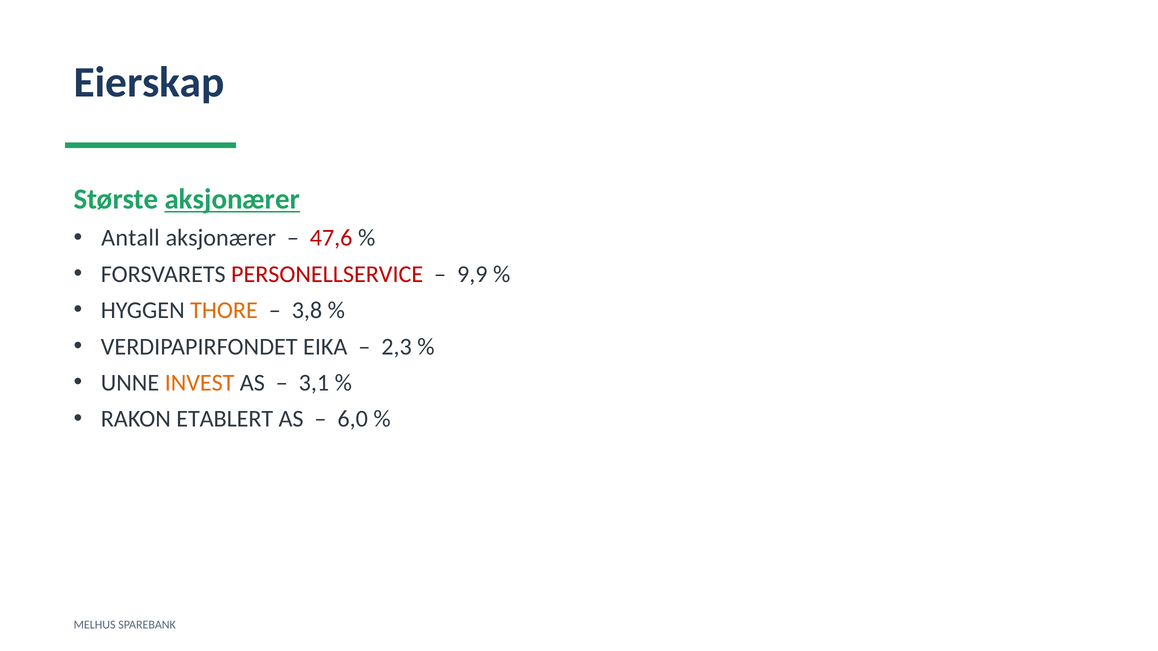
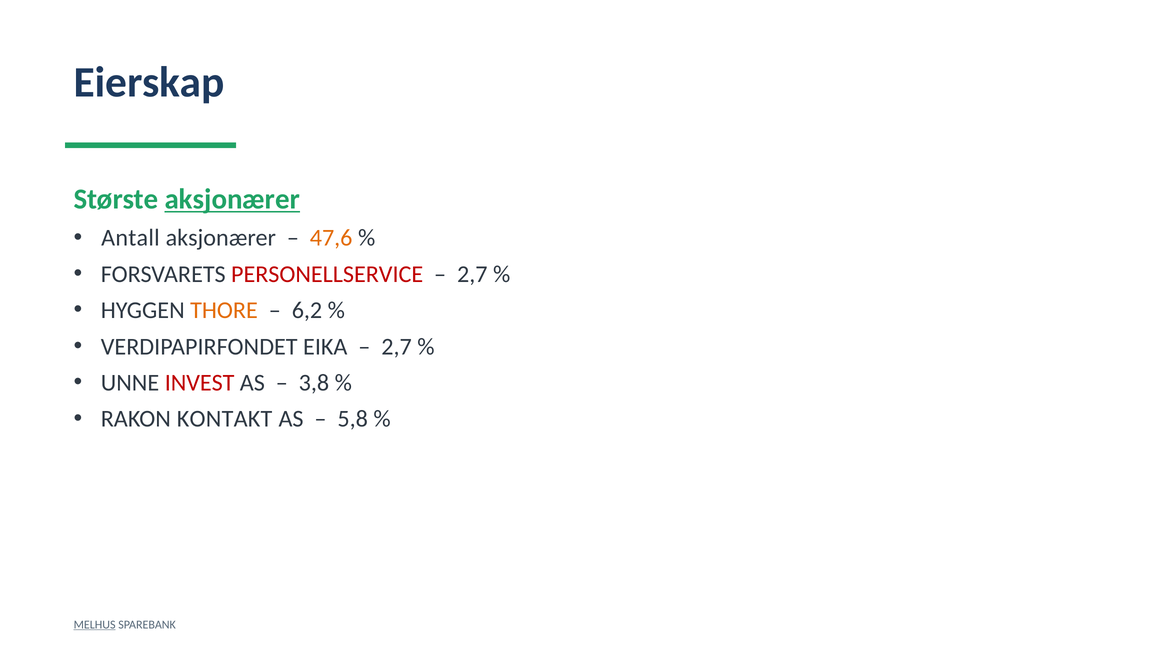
47,6 colour: red -> orange
9,9 at (472, 274): 9,9 -> 2,7
3,8: 3,8 -> 6,2
2,3 at (397, 347): 2,3 -> 2,7
INVEST colour: orange -> red
3,1: 3,1 -> 3,8
ETABLERT: ETABLERT -> KONTAKT
6,0: 6,0 -> 5,8
MELHUS underline: none -> present
